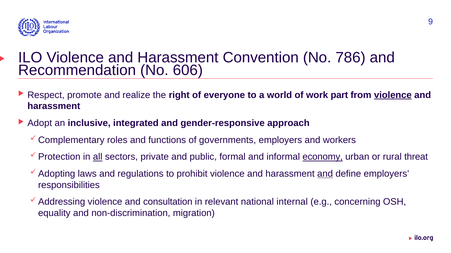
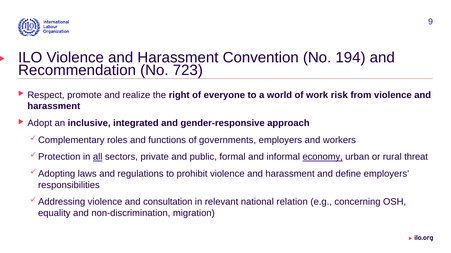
786: 786 -> 194
606: 606 -> 723
part: part -> risk
violence at (393, 95) underline: present -> none
and at (325, 174) underline: present -> none
internal: internal -> relation
